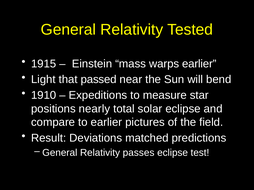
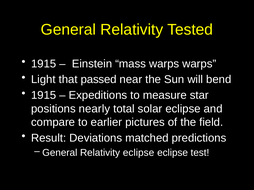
warps earlier: earlier -> warps
1910 at (44, 95): 1910 -> 1915
Relativity passes: passes -> eclipse
